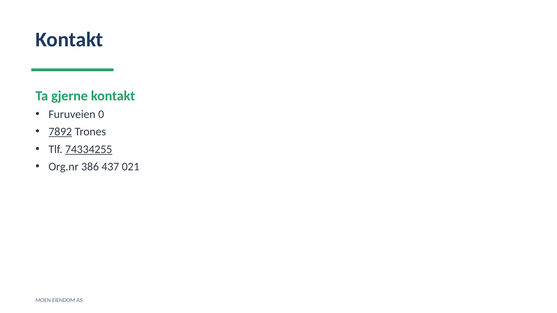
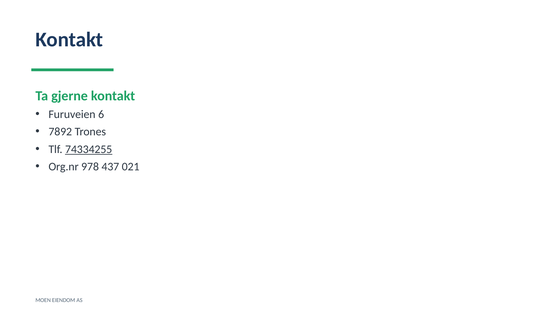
0: 0 -> 6
7892 underline: present -> none
386: 386 -> 978
